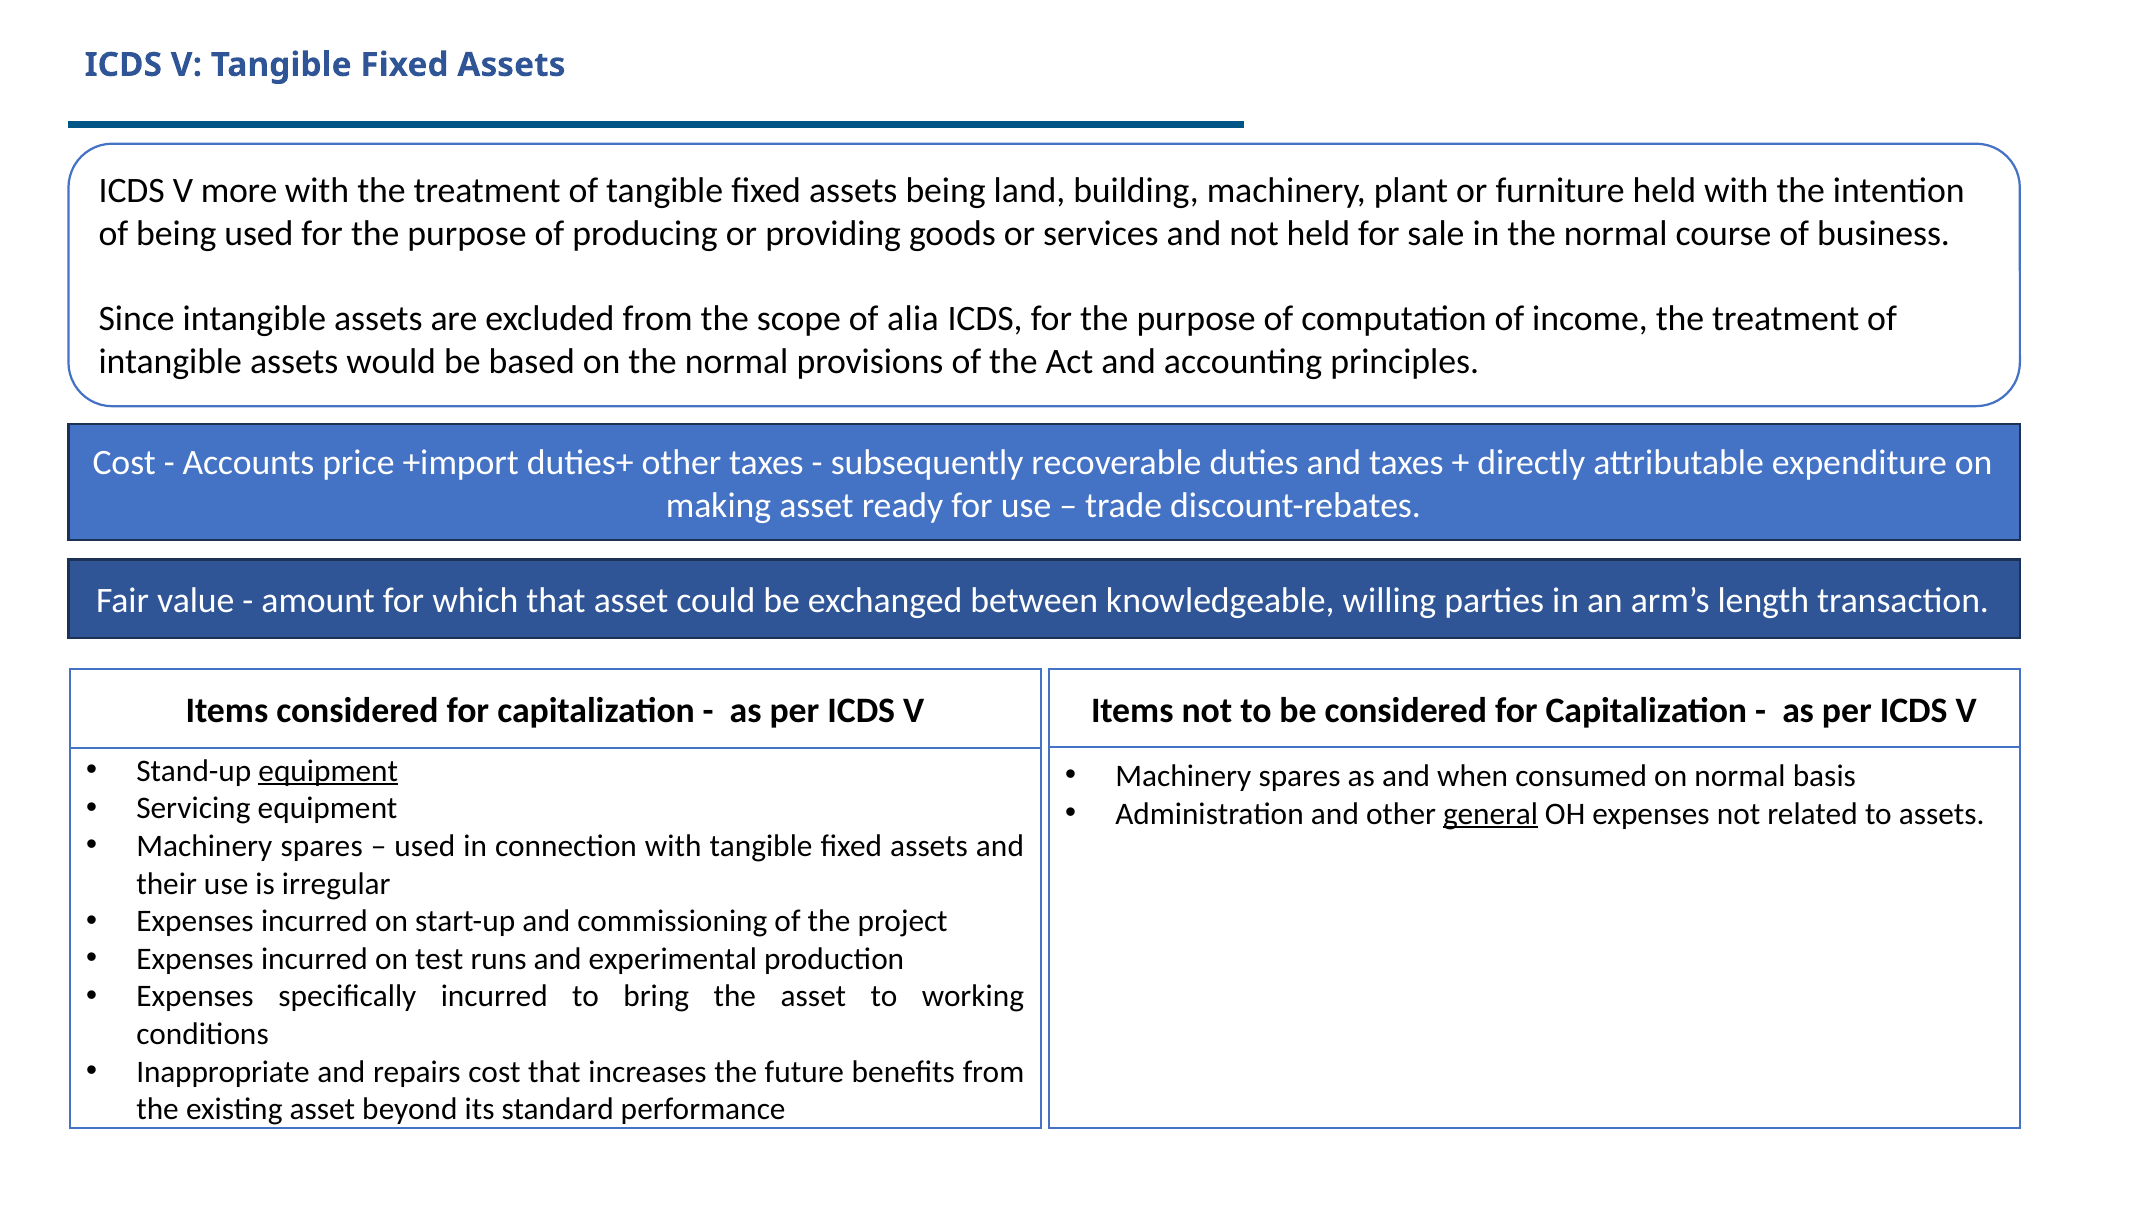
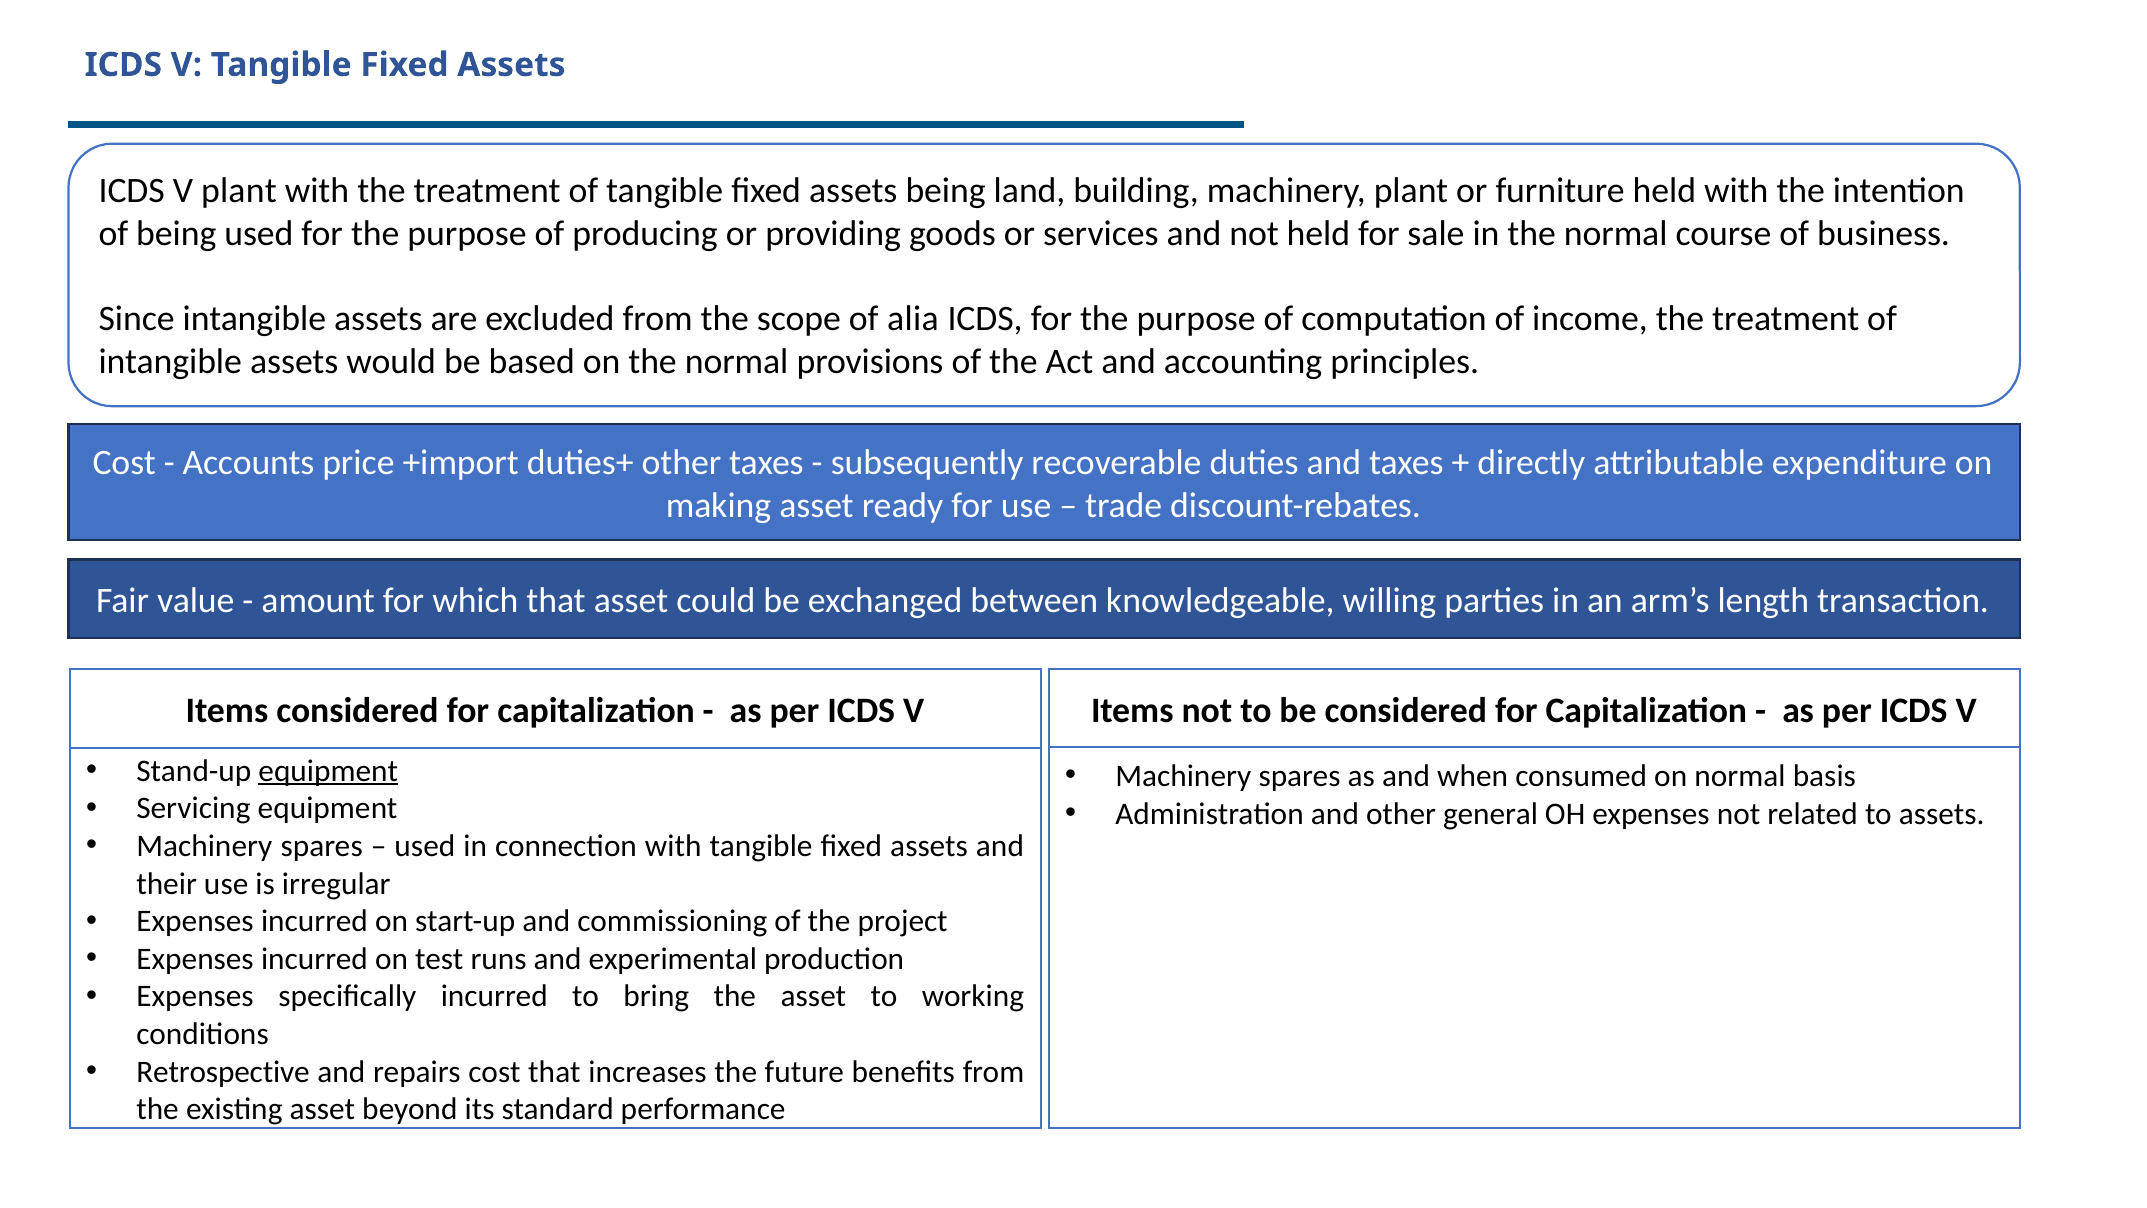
V more: more -> plant
general underline: present -> none
Inappropriate: Inappropriate -> Retrospective
